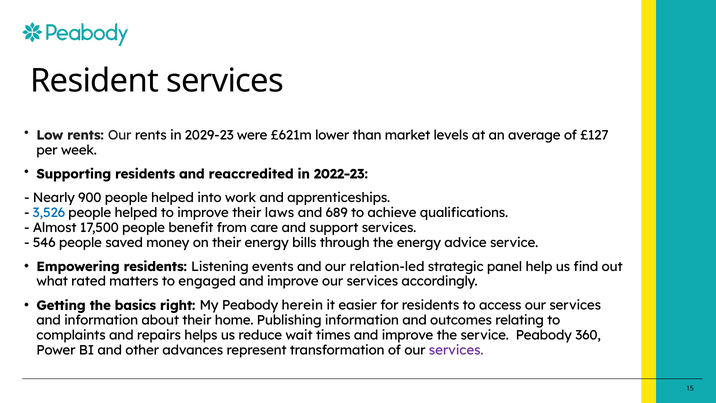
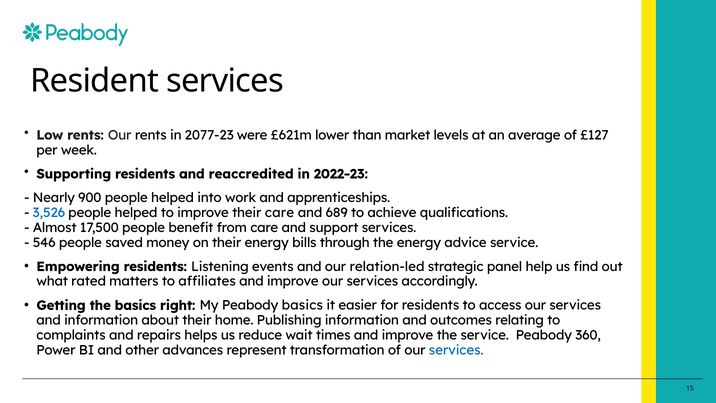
2029-23: 2029-23 -> 2077-23
their laws: laws -> care
engaged: engaged -> affiliates
Peabody herein: herein -> basics
services at (456, 350) colour: purple -> blue
